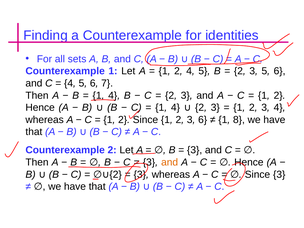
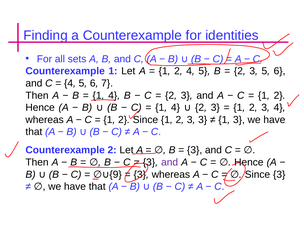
3 6: 6 -> 3
1 8: 8 -> 3
and at (170, 162) colour: orange -> purple
2 at (116, 174): 2 -> 9
